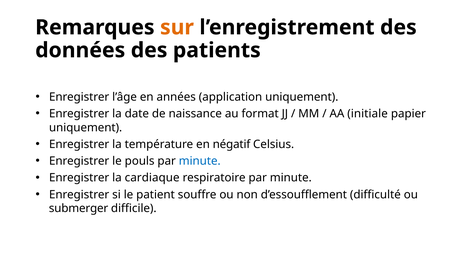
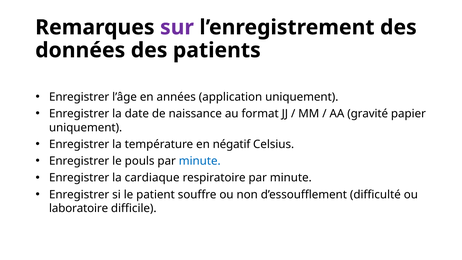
sur colour: orange -> purple
initiale: initiale -> gravité
submerger: submerger -> laboratoire
